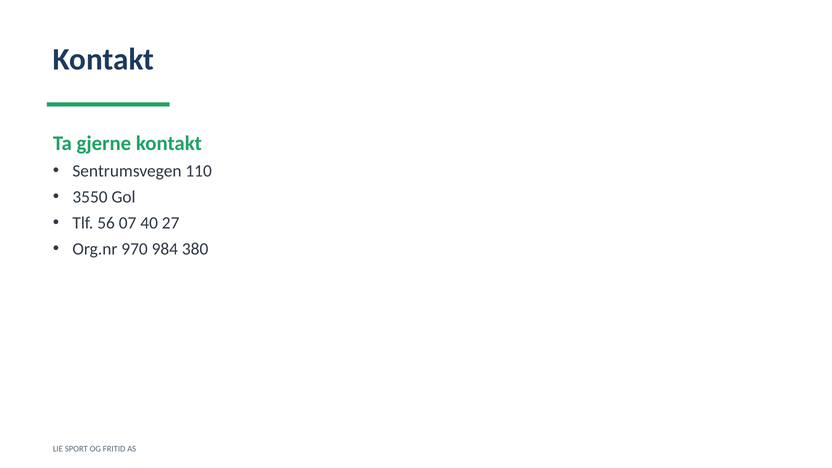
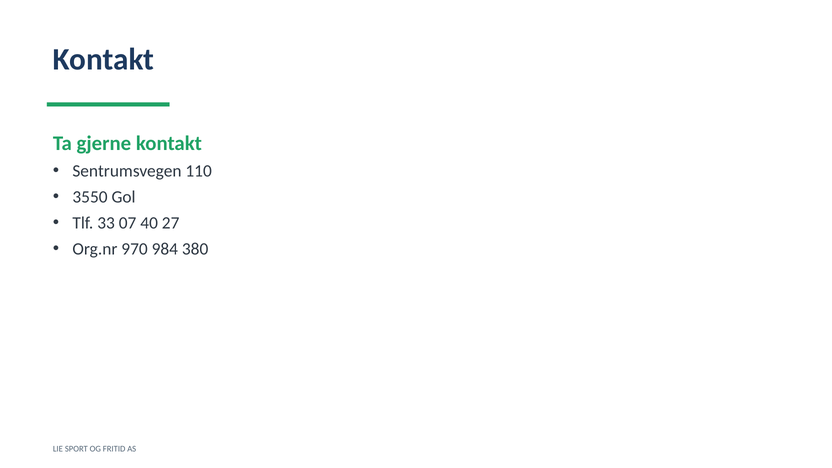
56: 56 -> 33
